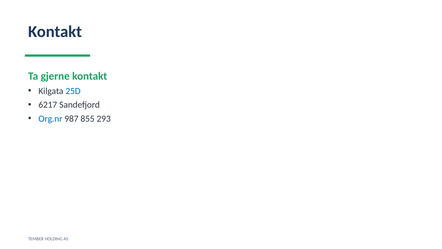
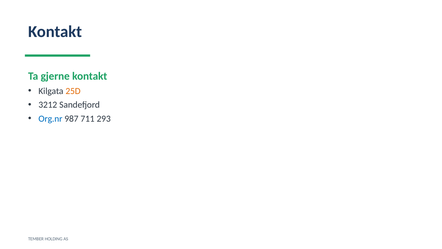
25D colour: blue -> orange
6217: 6217 -> 3212
855: 855 -> 711
